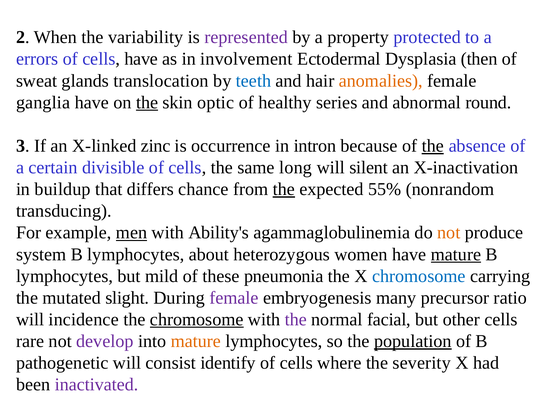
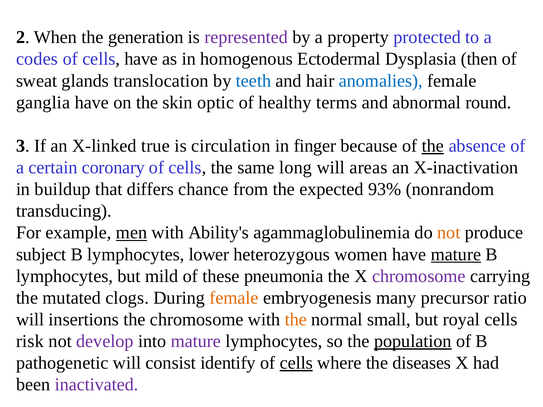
variability: variability -> generation
errors: errors -> codes
involvement: involvement -> homogenous
anomalies colour: orange -> blue
the at (147, 102) underline: present -> none
series: series -> terms
zinc: zinc -> true
occurrence: occurrence -> circulation
intron: intron -> finger
divisible: divisible -> coronary
silent: silent -> areas
the at (284, 189) underline: present -> none
55%: 55% -> 93%
system: system -> subject
about: about -> lower
chromosome at (419, 276) colour: blue -> purple
slight: slight -> clogs
female at (234, 298) colour: purple -> orange
incidence: incidence -> insertions
chromosome at (197, 320) underline: present -> none
the at (296, 320) colour: purple -> orange
facial: facial -> small
other: other -> royal
rare: rare -> risk
mature at (196, 341) colour: orange -> purple
cells at (296, 363) underline: none -> present
severity: severity -> diseases
